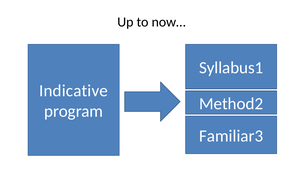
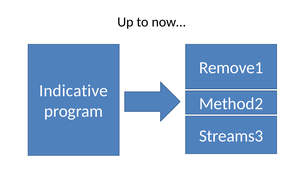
Syllabus1: Syllabus1 -> Remove1
Familiar3: Familiar3 -> Streams3
